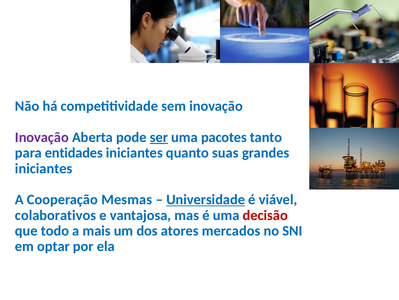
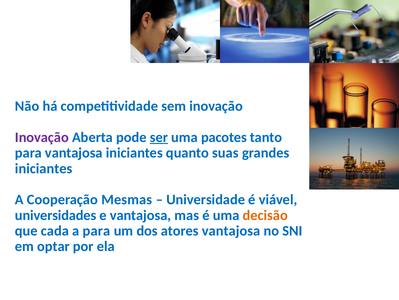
para entidades: entidades -> vantajosa
Universidade underline: present -> none
colaborativos: colaborativos -> universidades
decisão colour: red -> orange
todo: todo -> cada
a mais: mais -> para
atores mercados: mercados -> vantajosa
